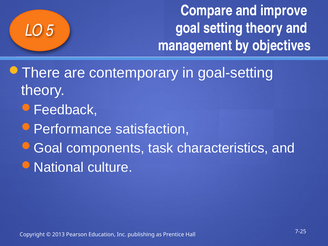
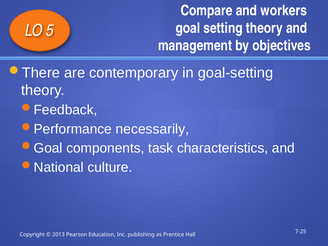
improve: improve -> workers
satisfaction: satisfaction -> necessarily
